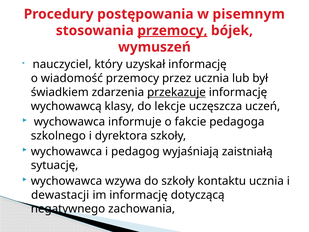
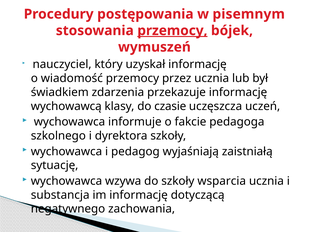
przekazuje underline: present -> none
lekcje: lekcje -> czasie
kontaktu: kontaktu -> wsparcia
dewastacji: dewastacji -> substancja
